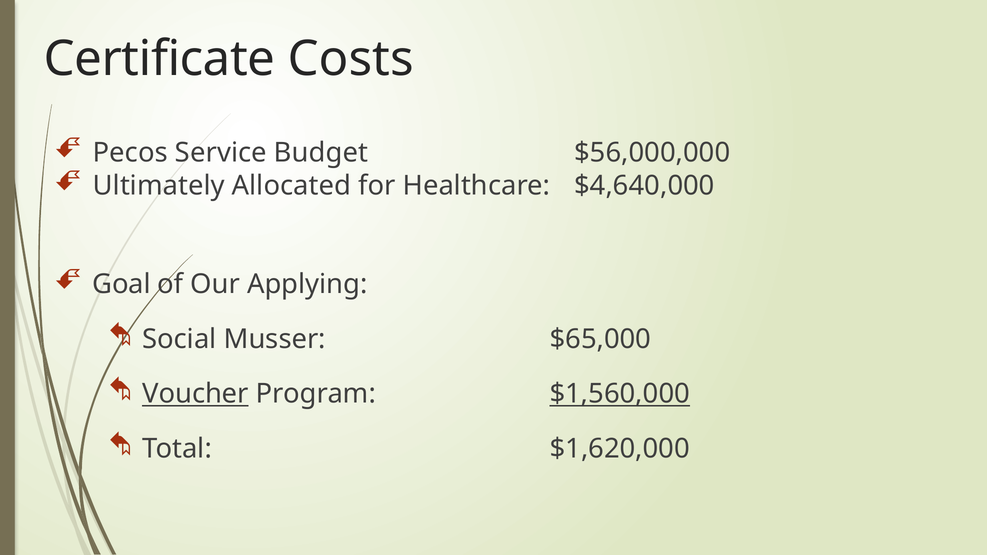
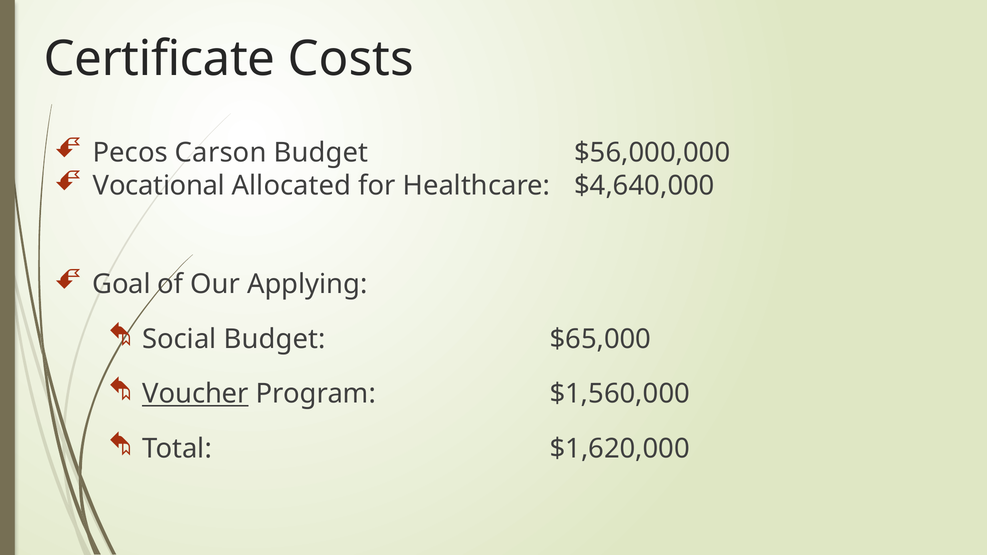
Service: Service -> Carson
Ultimately: Ultimately -> Vocational
Social Musser: Musser -> Budget
$1,560,000 underline: present -> none
